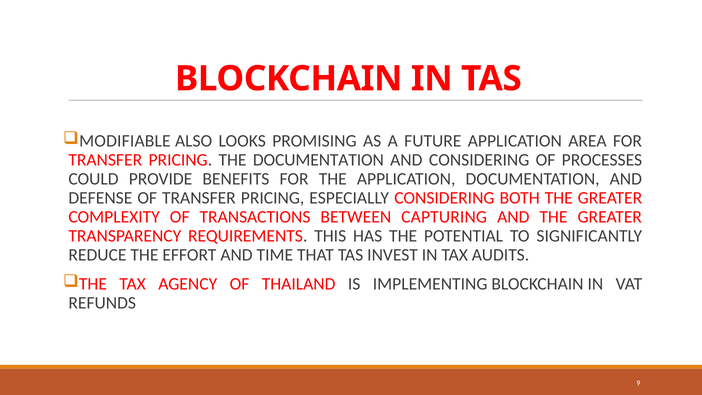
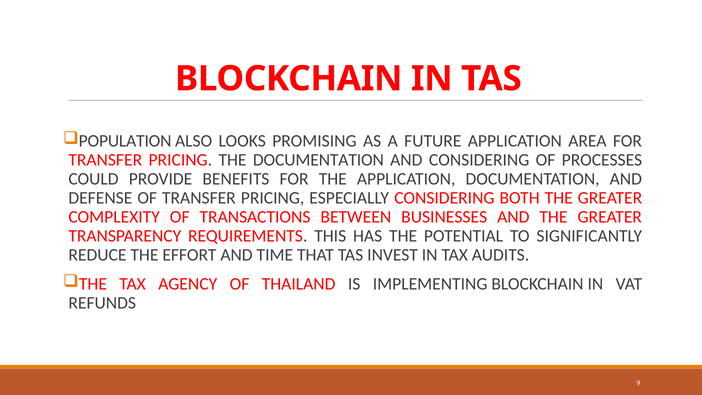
MODIFIABLE: MODIFIABLE -> POPULATION
CAPTURING: CAPTURING -> BUSINESSES
